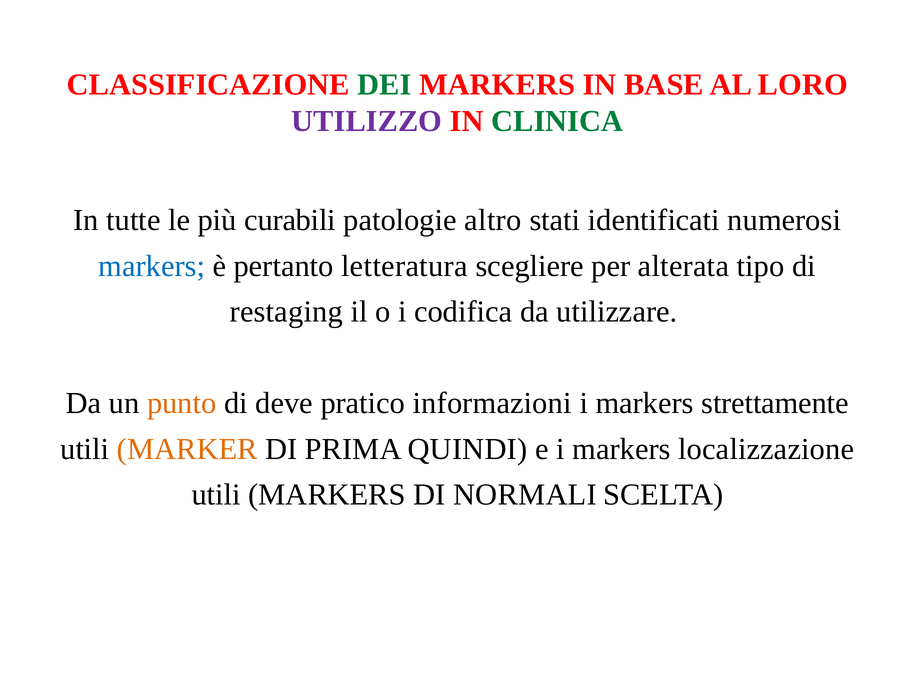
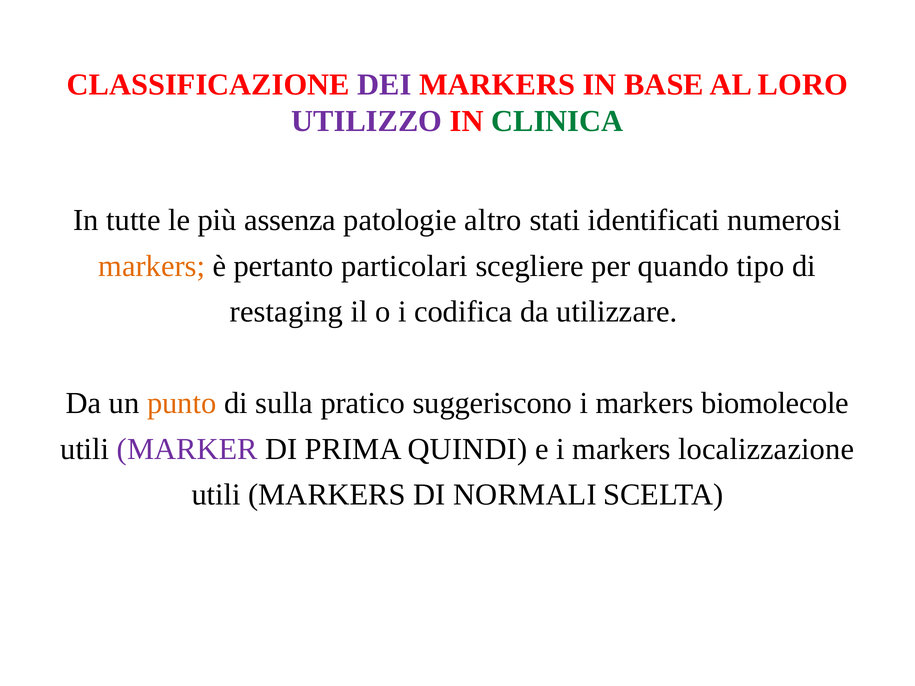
DEI colour: green -> purple
curabili: curabili -> assenza
markers at (152, 266) colour: blue -> orange
letteratura: letteratura -> particolari
alterata: alterata -> quando
deve: deve -> sulla
informazioni: informazioni -> suggeriscono
strettamente: strettamente -> biomolecole
MARKER colour: orange -> purple
